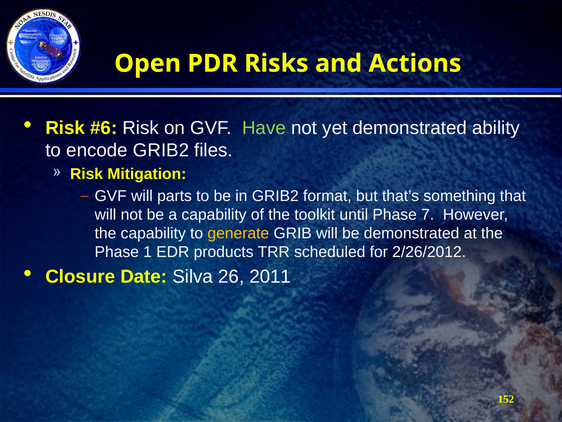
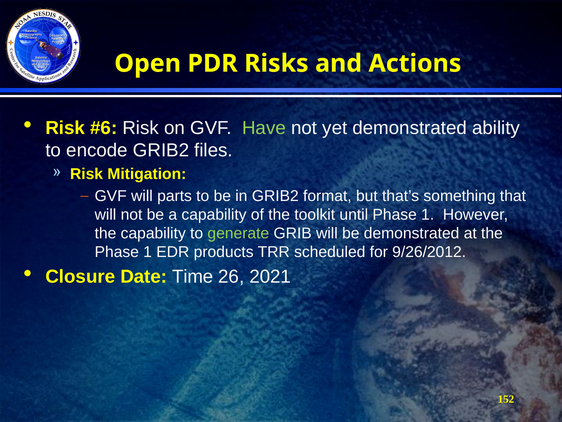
until Phase 7: 7 -> 1
generate colour: yellow -> light green
2/26/2012: 2/26/2012 -> 9/26/2012
Silva: Silva -> Time
2011: 2011 -> 2021
